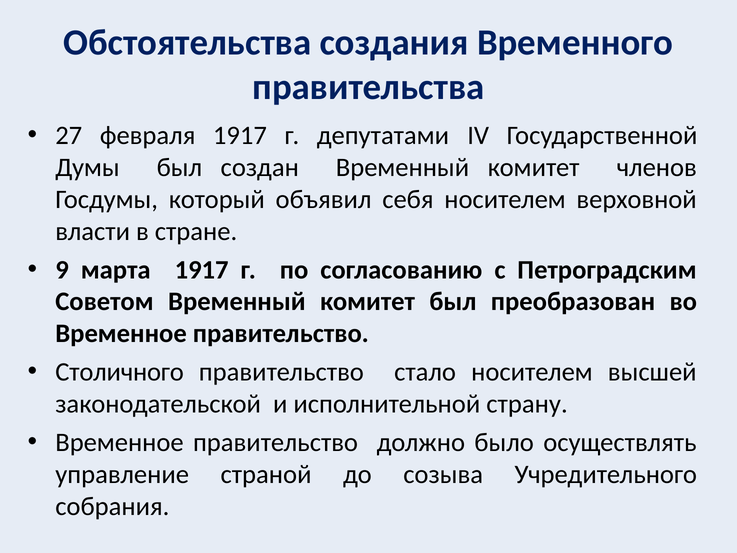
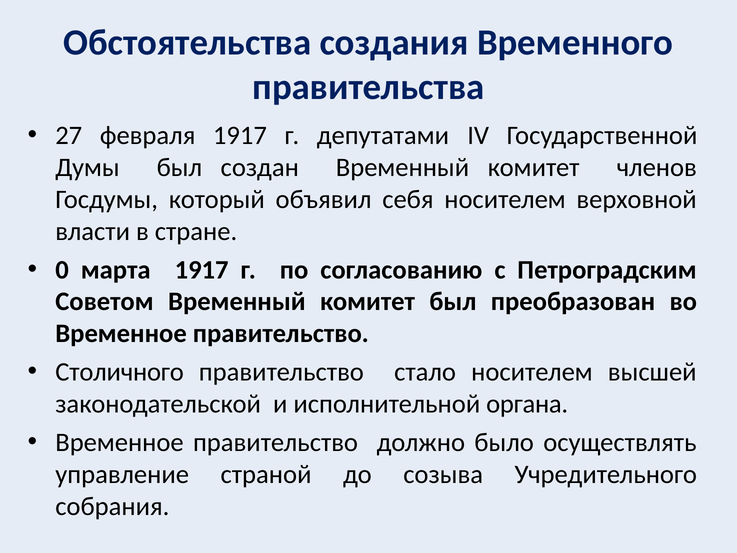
9: 9 -> 0
страну: страну -> органа
